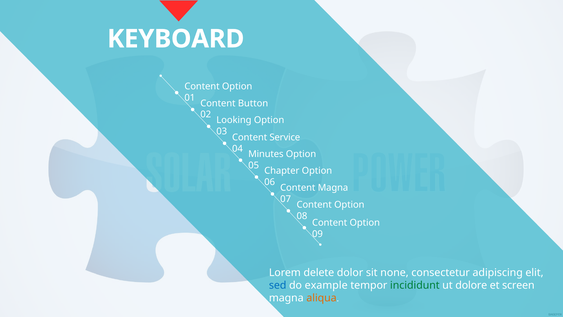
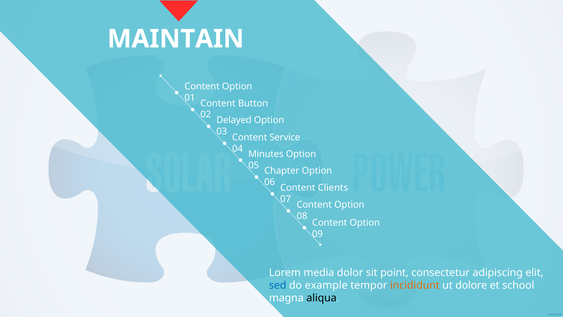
KEYBOARD: KEYBOARD -> MAINTAIN
Looking: Looking -> Delayed
Content Magna: Magna -> Clients
delete: delete -> media
none: none -> point
incididunt colour: green -> orange
screen: screen -> school
aliqua colour: orange -> black
